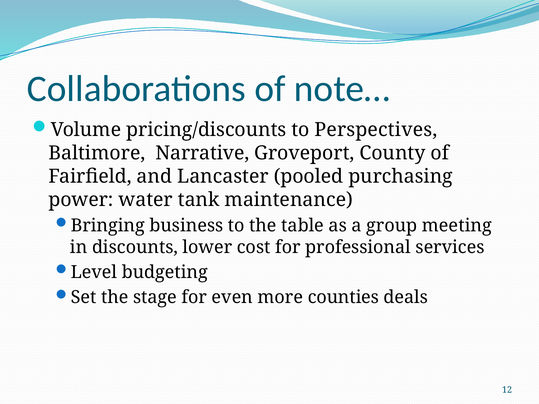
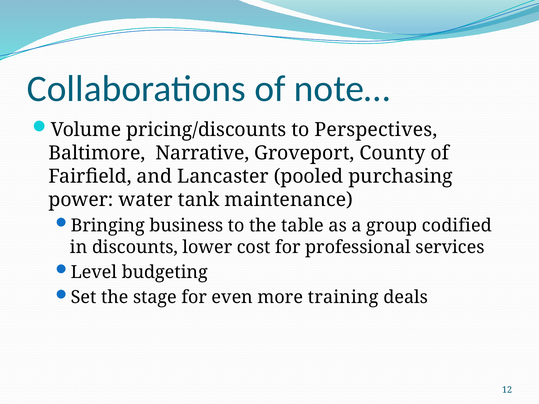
meeting: meeting -> codified
counties: counties -> training
